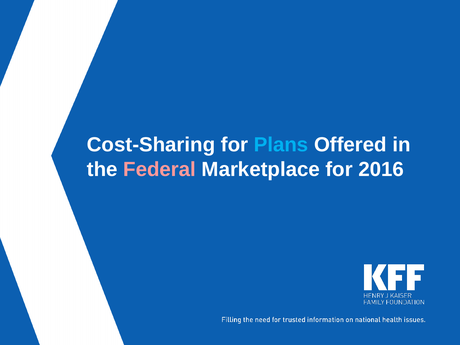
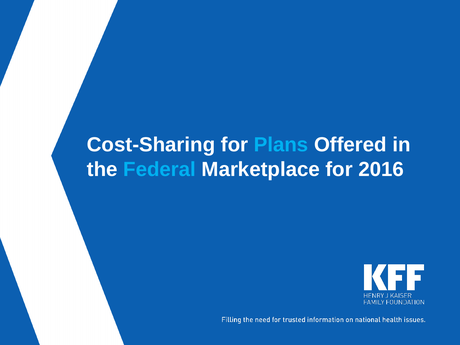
Federal colour: pink -> light blue
